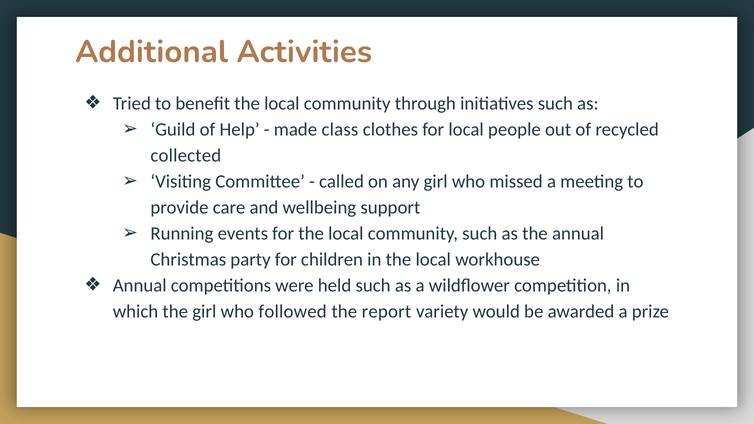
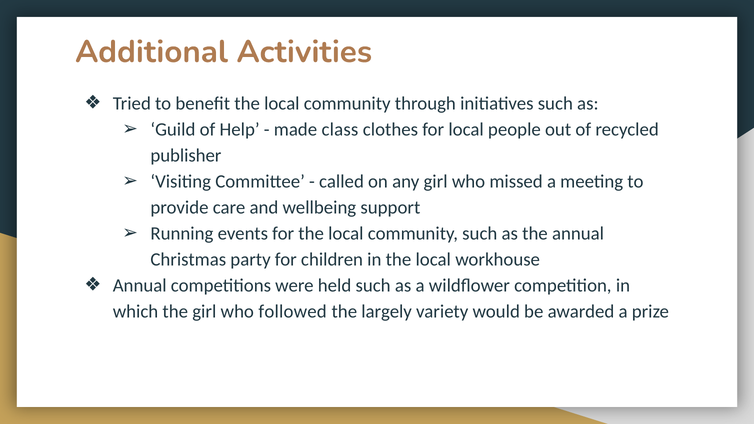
collected: collected -> publisher
report: report -> largely
